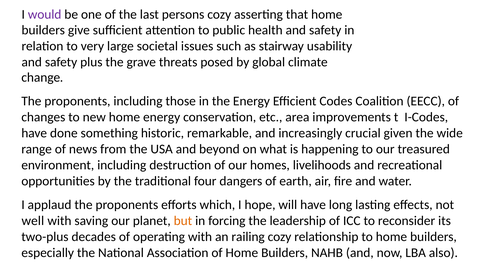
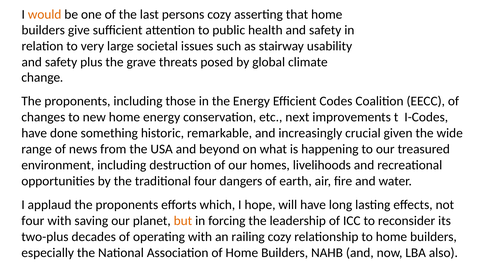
would colour: purple -> orange
area: area -> next
well at (33, 221): well -> four
